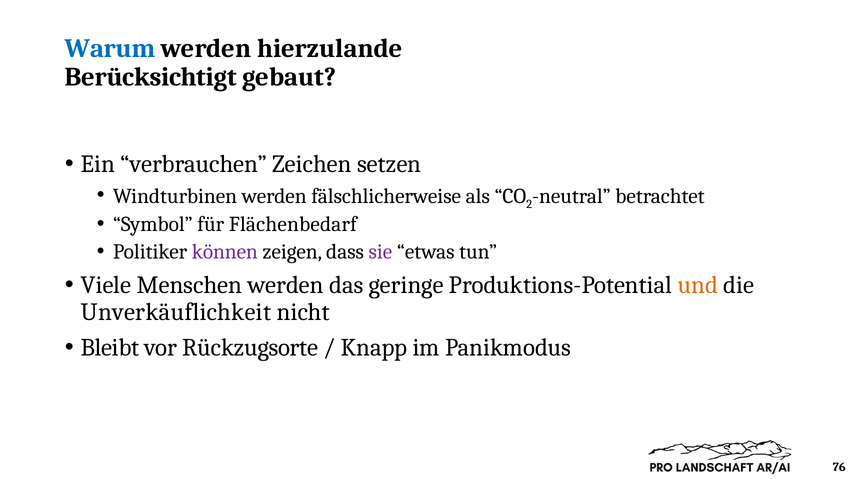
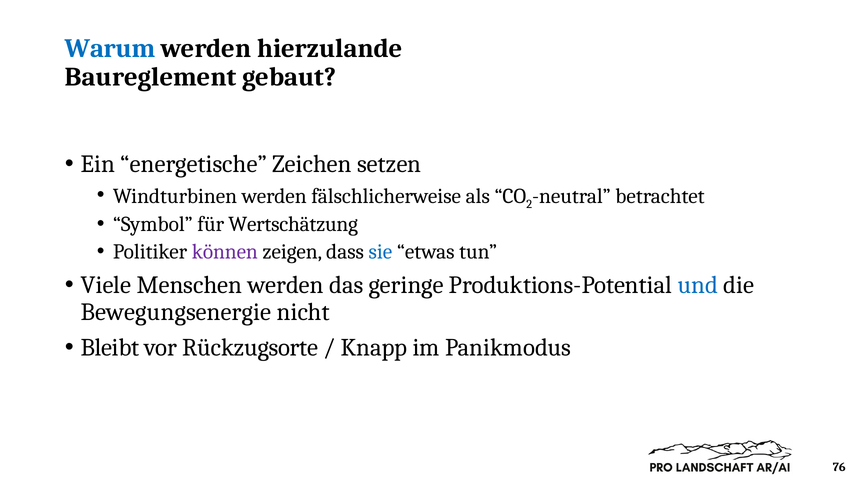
Berücksichtigt: Berücksichtigt -> Baureglement
verbrauchen: verbrauchen -> energetische
Flächenbedarf: Flächenbedarf -> Wertschätzung
sie colour: purple -> blue
und colour: orange -> blue
Unverkäuflichkeit: Unverkäuflichkeit -> Bewegungsenergie
